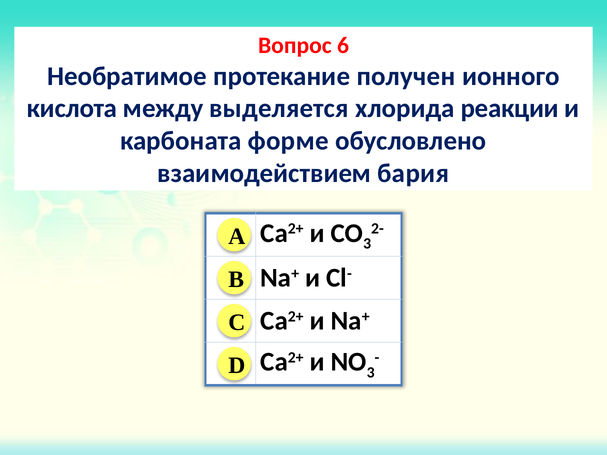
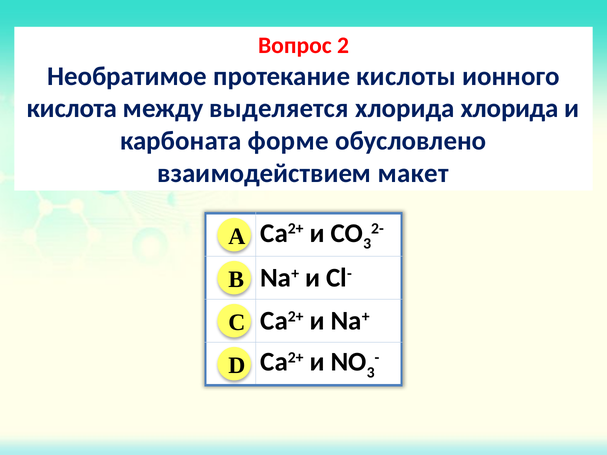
6: 6 -> 2
получен: получен -> кислоты
хлорида реакции: реакции -> хлорида
бария: бария -> макет
